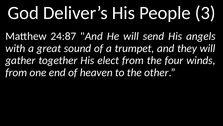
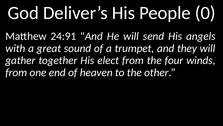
3: 3 -> 0
24:87: 24:87 -> 24:91
